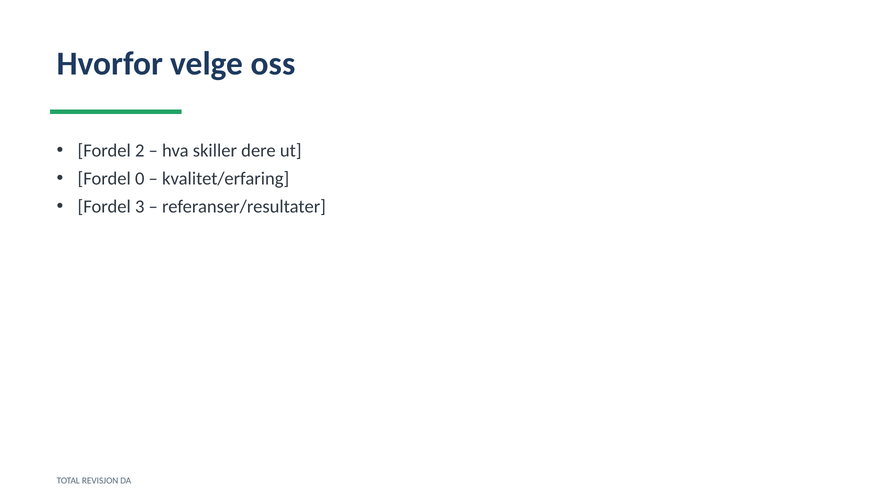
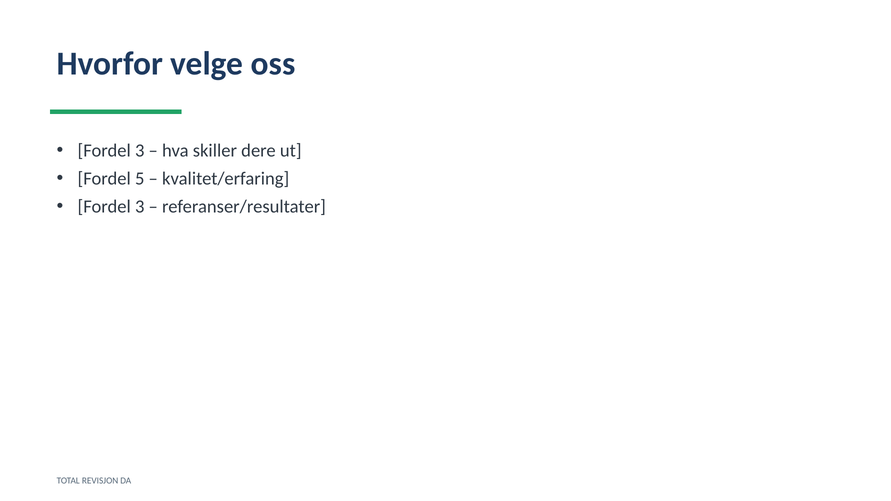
2 at (140, 151): 2 -> 3
0: 0 -> 5
